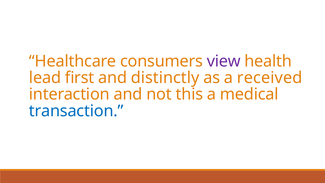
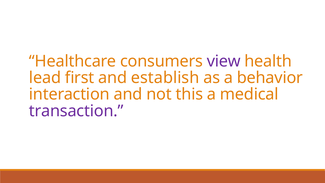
distinctly: distinctly -> establish
received: received -> behavior
transaction colour: blue -> purple
